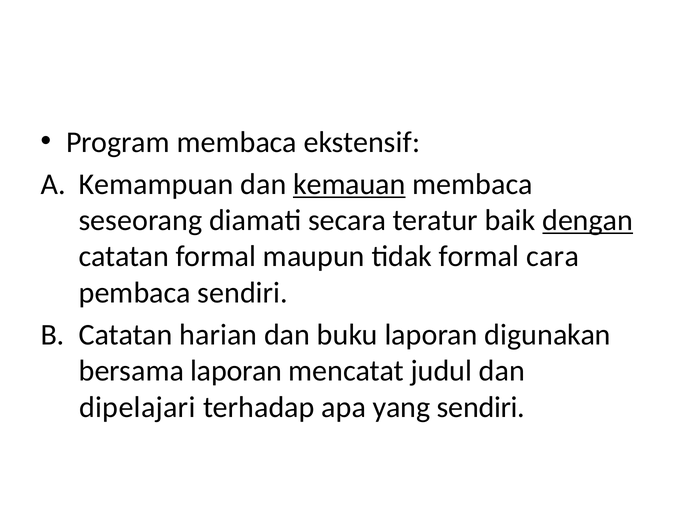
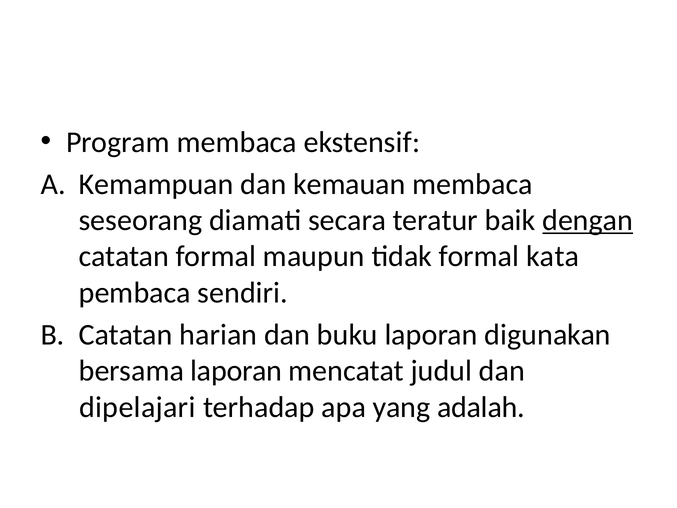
kemauan underline: present -> none
cara: cara -> kata
yang sendiri: sendiri -> adalah
